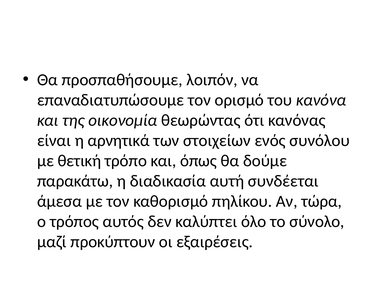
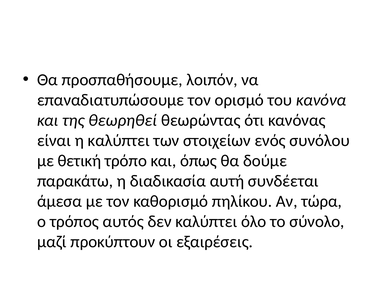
οικονομία: οικονομία -> θεωρηθεί
η αρνητικά: αρνητικά -> καλύπτει
